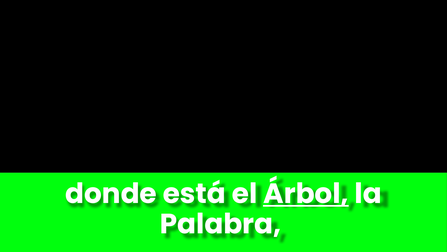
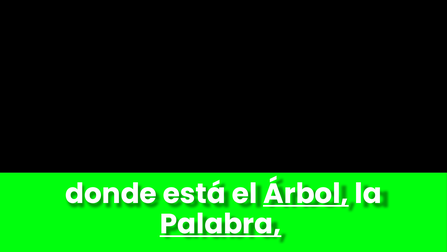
Palabra underline: none -> present
